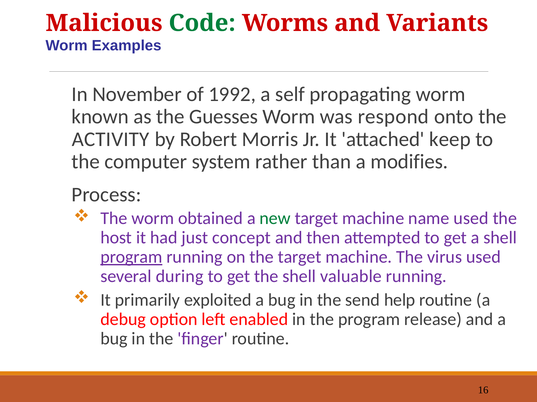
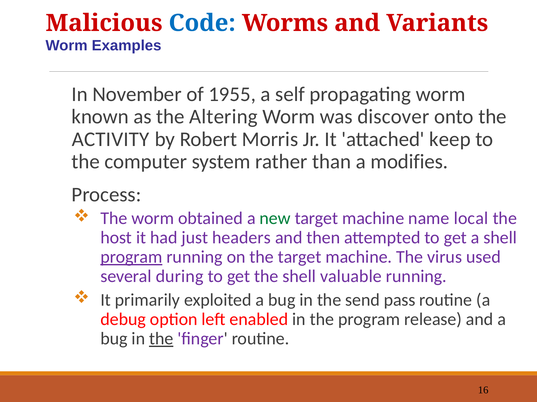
Code colour: green -> blue
1992: 1992 -> 1955
Guesses: Guesses -> Altering
respond: respond -> discover
name used: used -> local
concept: concept -> headers
help: help -> pass
the at (161, 339) underline: none -> present
